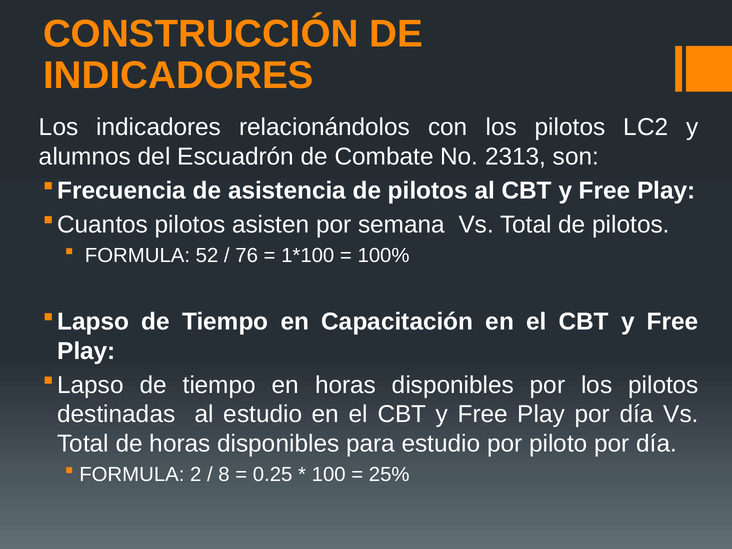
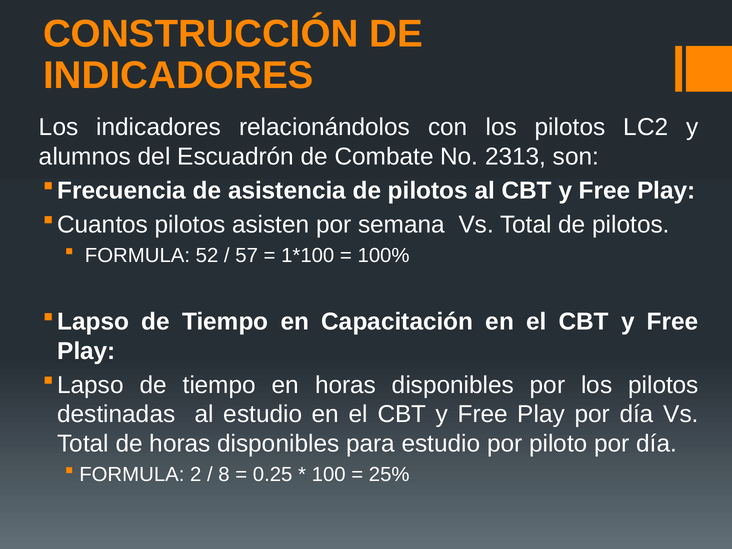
76: 76 -> 57
